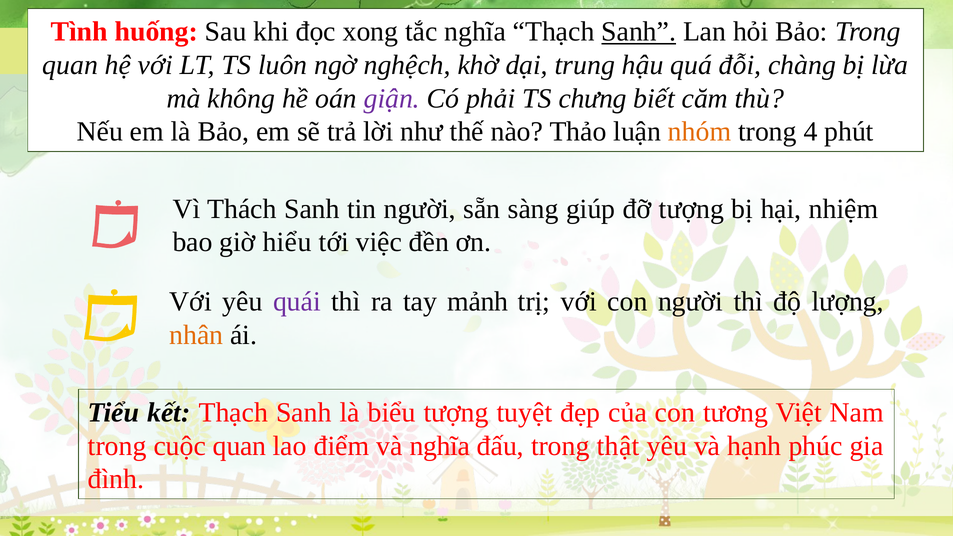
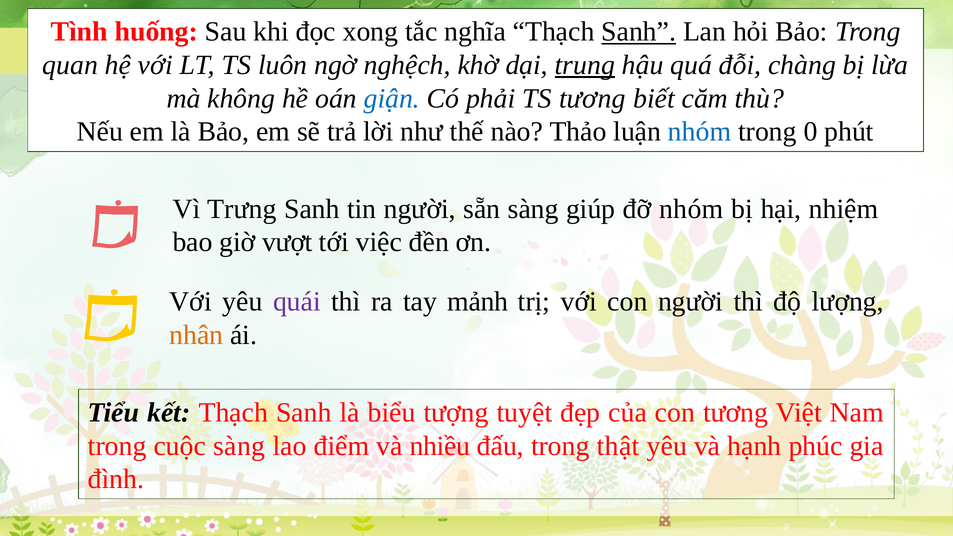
trung underline: none -> present
giận colour: purple -> blue
TS chưng: chưng -> tương
nhóm at (700, 132) colour: orange -> blue
4: 4 -> 0
Thách: Thách -> Trưng
đỡ tượng: tượng -> nhóm
hiểu: hiểu -> vượt
cuộc quan: quan -> sàng
và nghĩa: nghĩa -> nhiều
